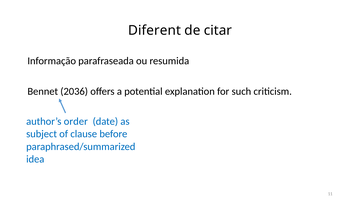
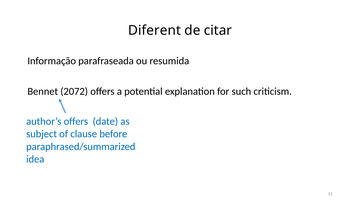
2036: 2036 -> 2072
author’s order: order -> offers
